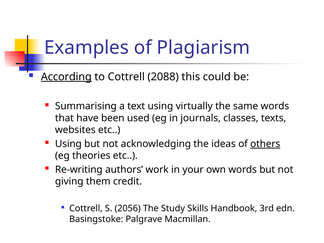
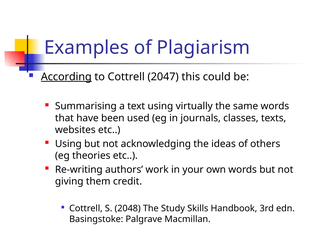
2088: 2088 -> 2047
others underline: present -> none
2056: 2056 -> 2048
